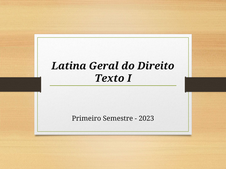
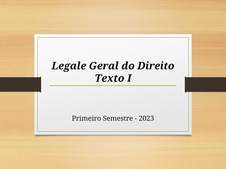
Latina: Latina -> Legale
